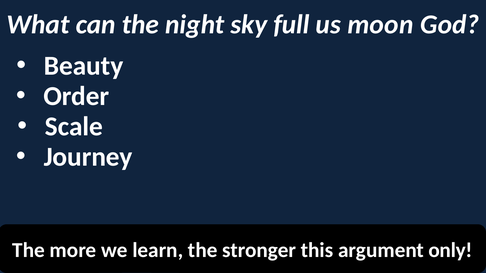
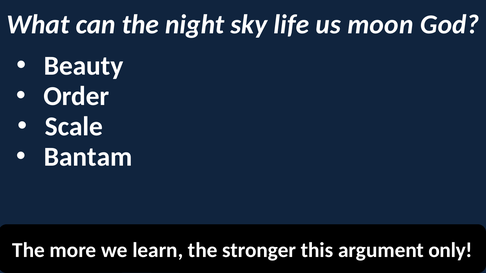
full: full -> life
Journey: Journey -> Bantam
